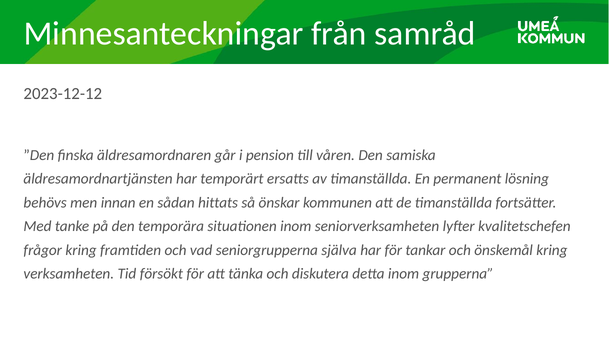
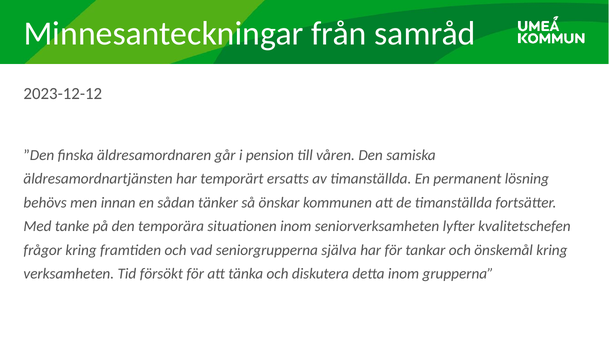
hittats: hittats -> tänker
